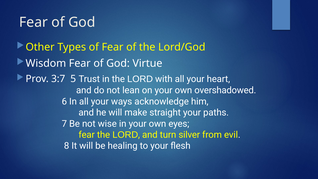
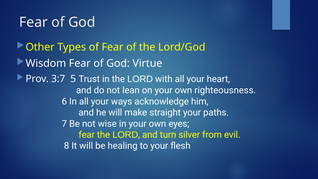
overshadowed: overshadowed -> righteousness
